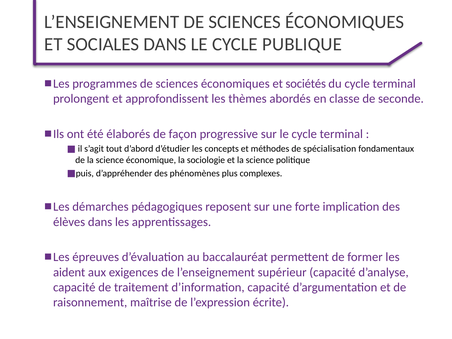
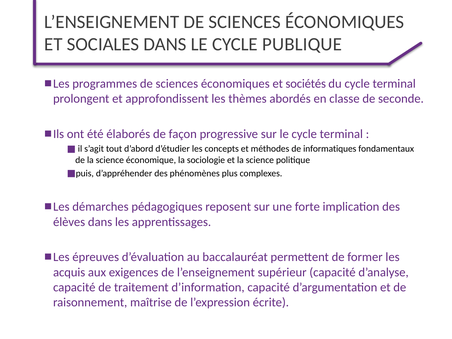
spécialisation: spécialisation -> informatiques
aident: aident -> acquis
